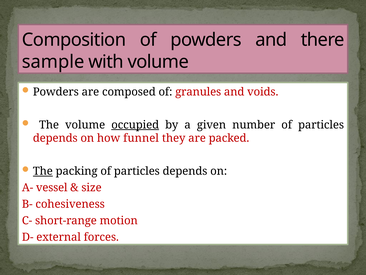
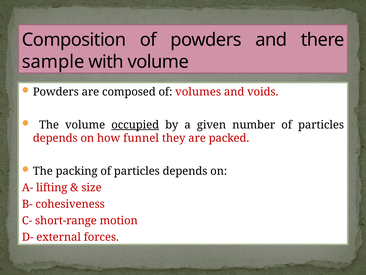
granules: granules -> volumes
The at (43, 171) underline: present -> none
vessel: vessel -> lifting
